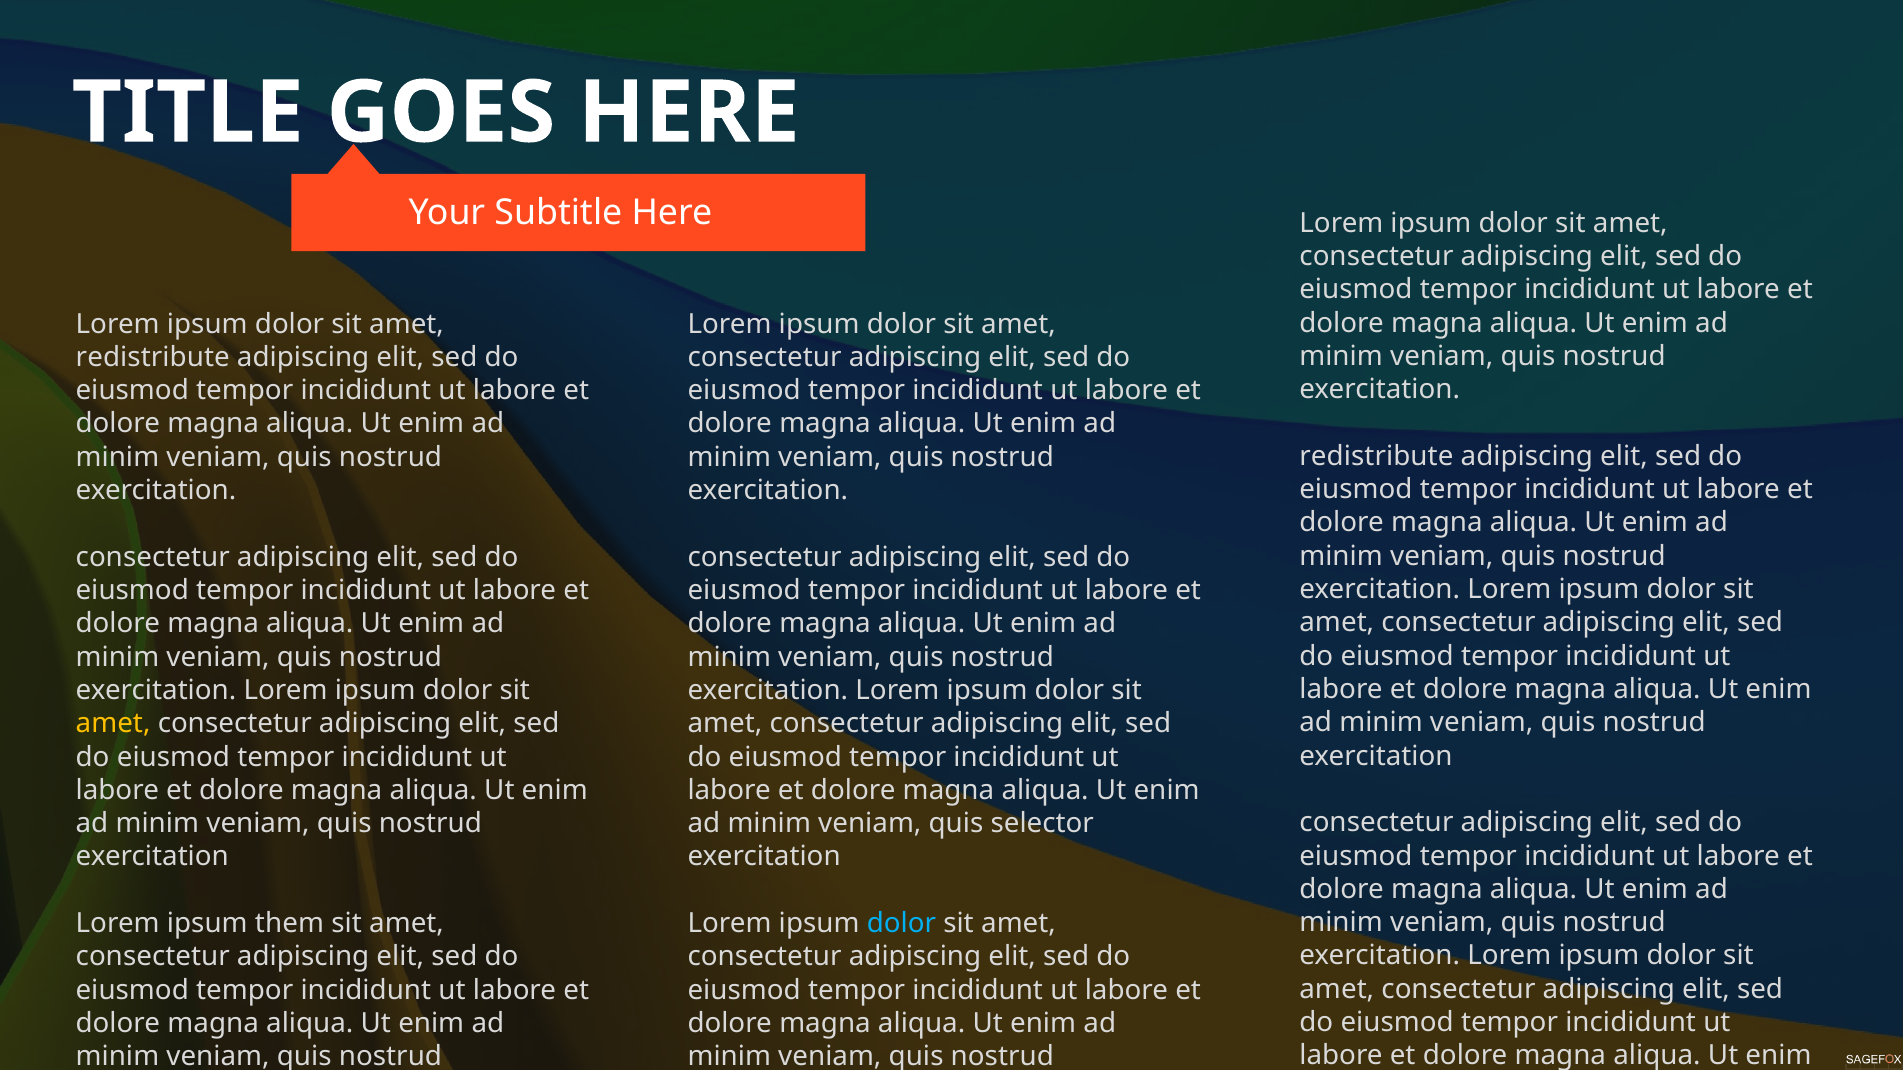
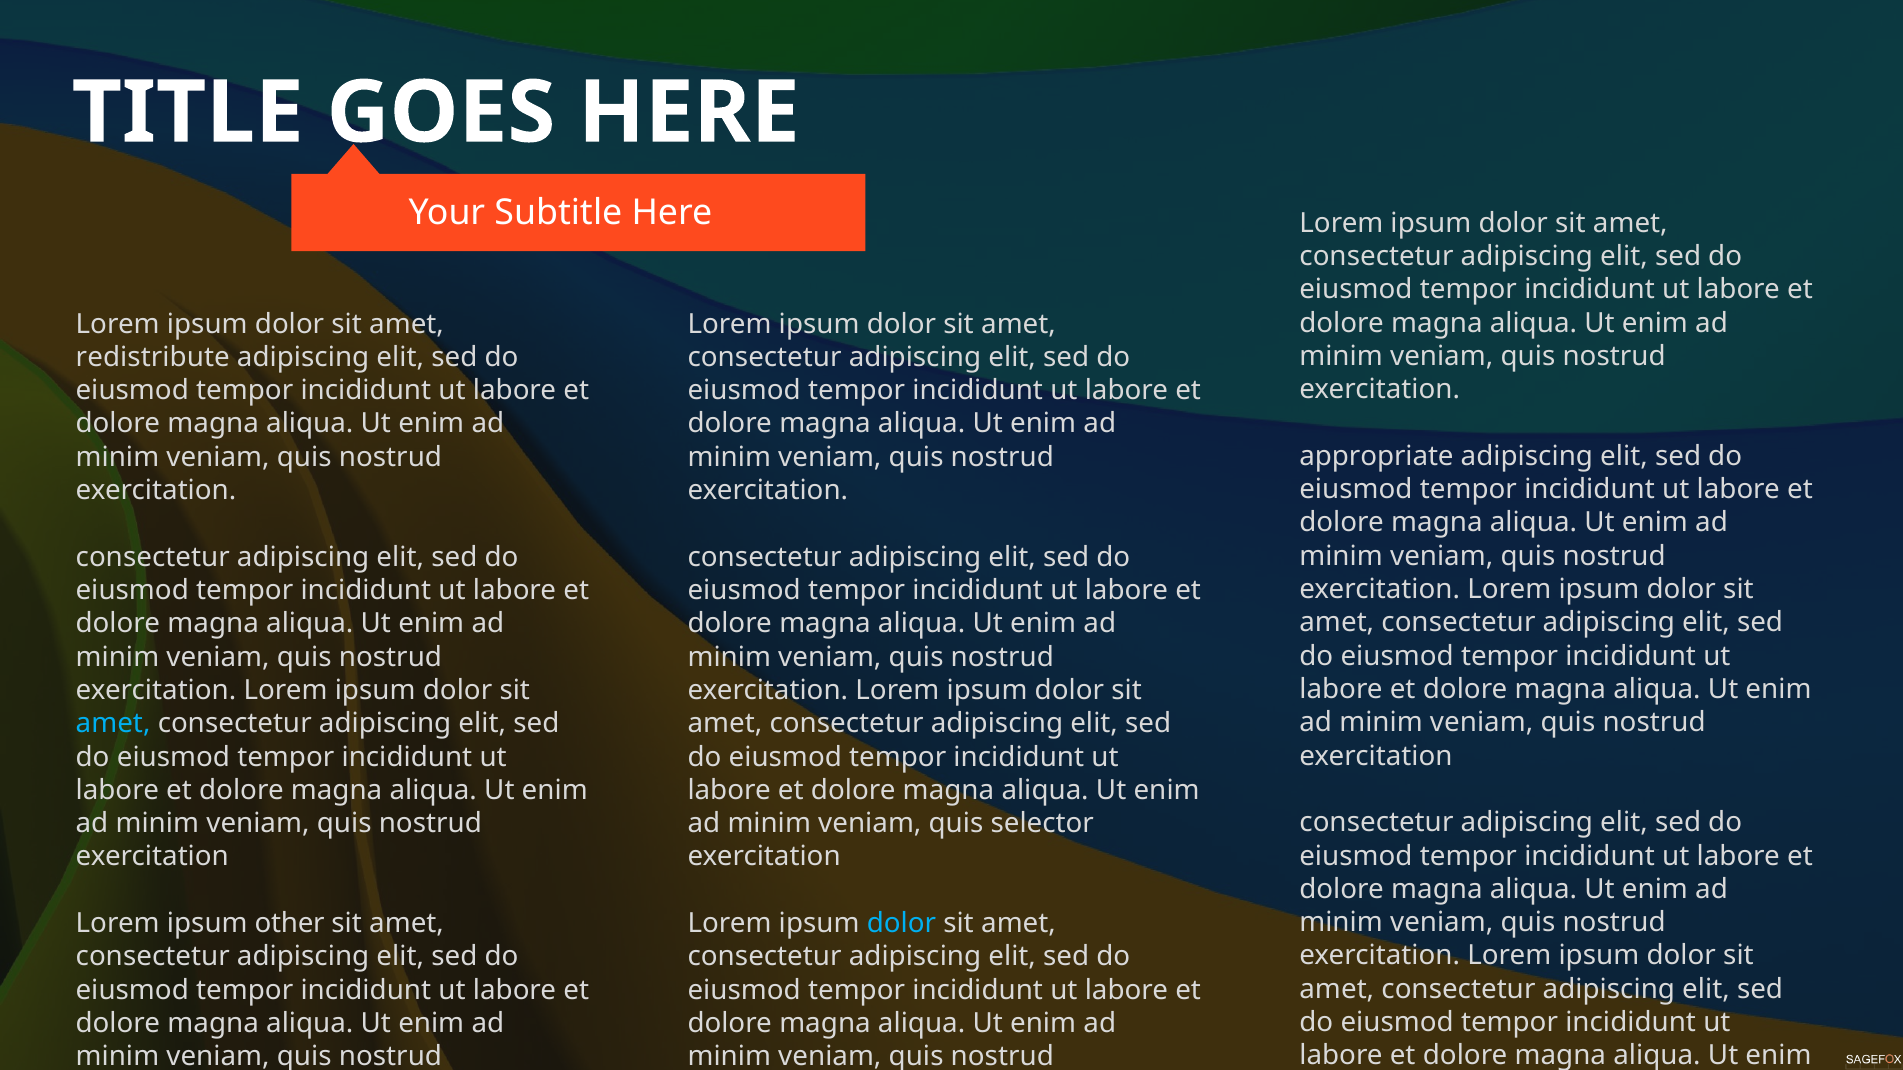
redistribute at (1376, 456): redistribute -> appropriate
amet at (113, 724) colour: yellow -> light blue
them: them -> other
